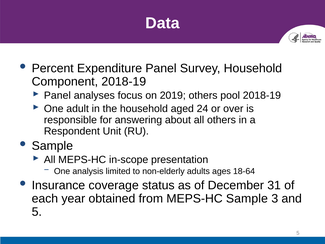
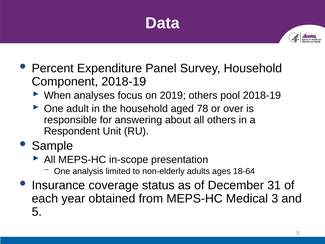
Panel at (57, 95): Panel -> When
24: 24 -> 78
MEPS-HC Sample: Sample -> Medical
